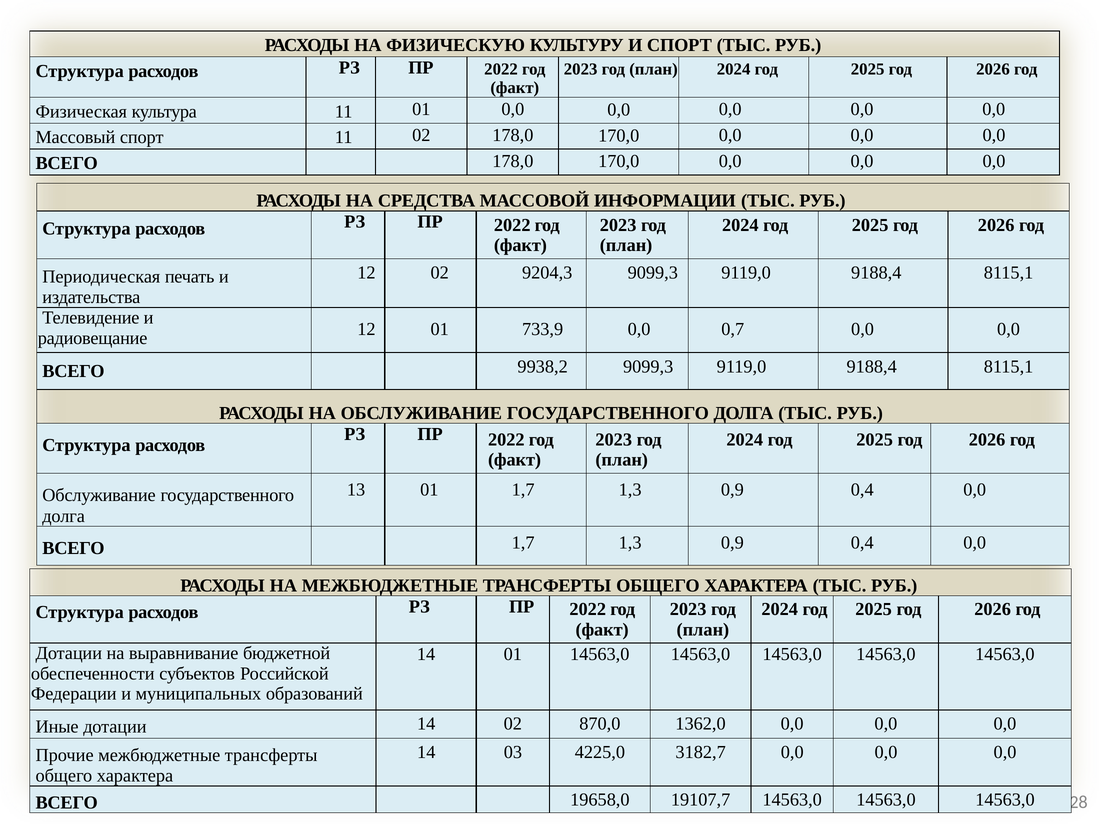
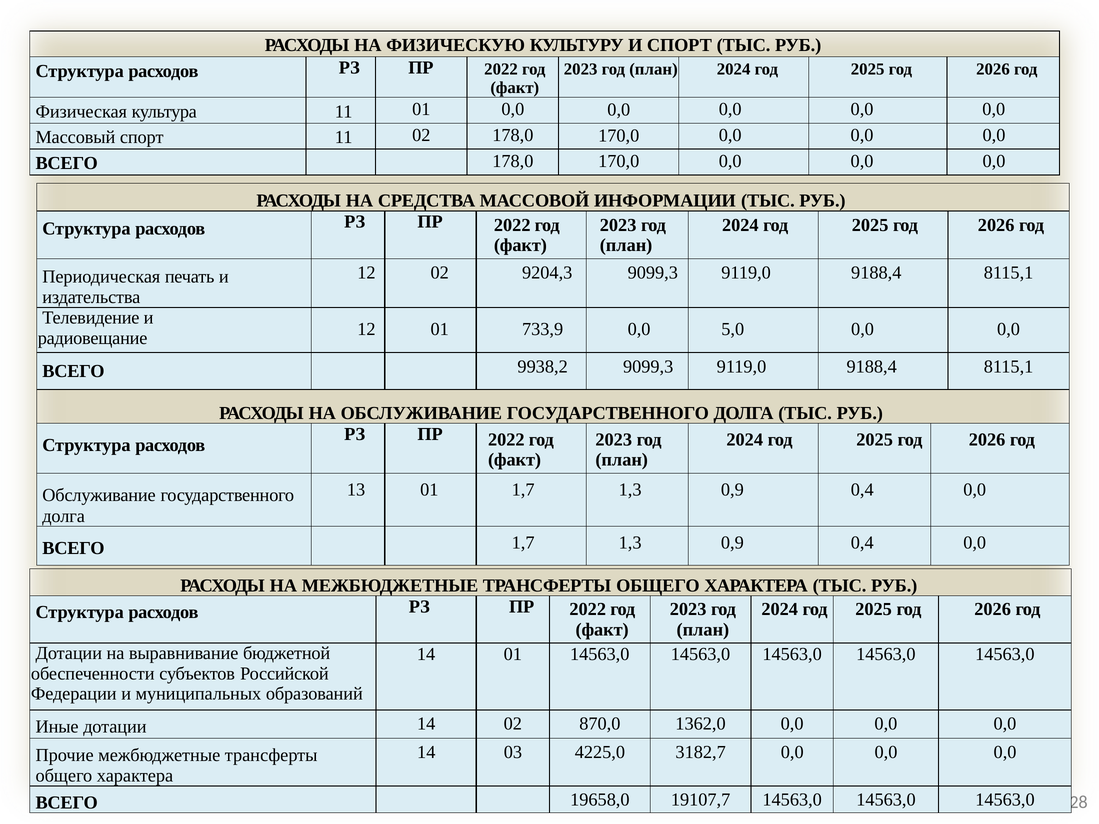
0,7: 0,7 -> 5,0
